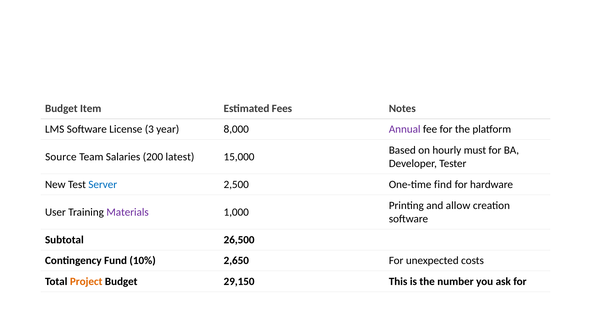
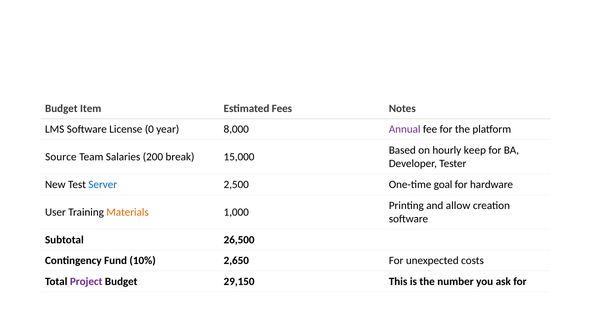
3: 3 -> 0
must: must -> keep
latest: latest -> break
find: find -> goal
Materials colour: purple -> orange
Project colour: orange -> purple
